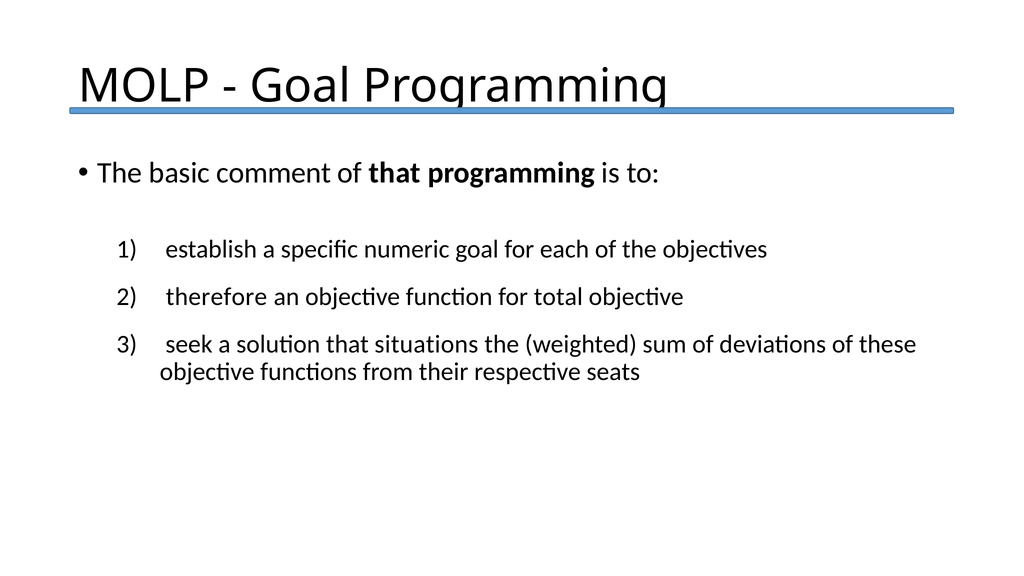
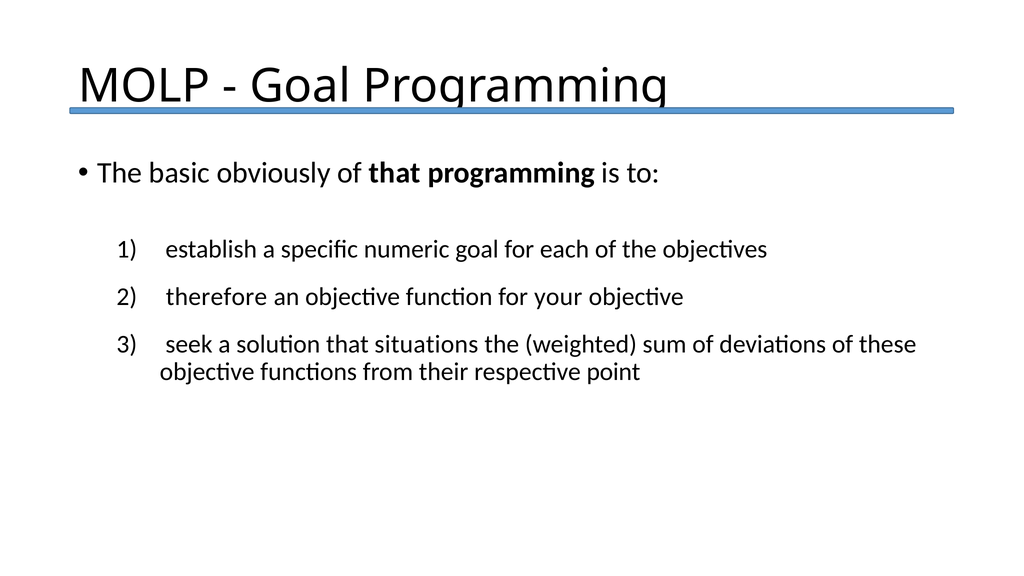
comment: comment -> obviously
total: total -> your
seats: seats -> point
